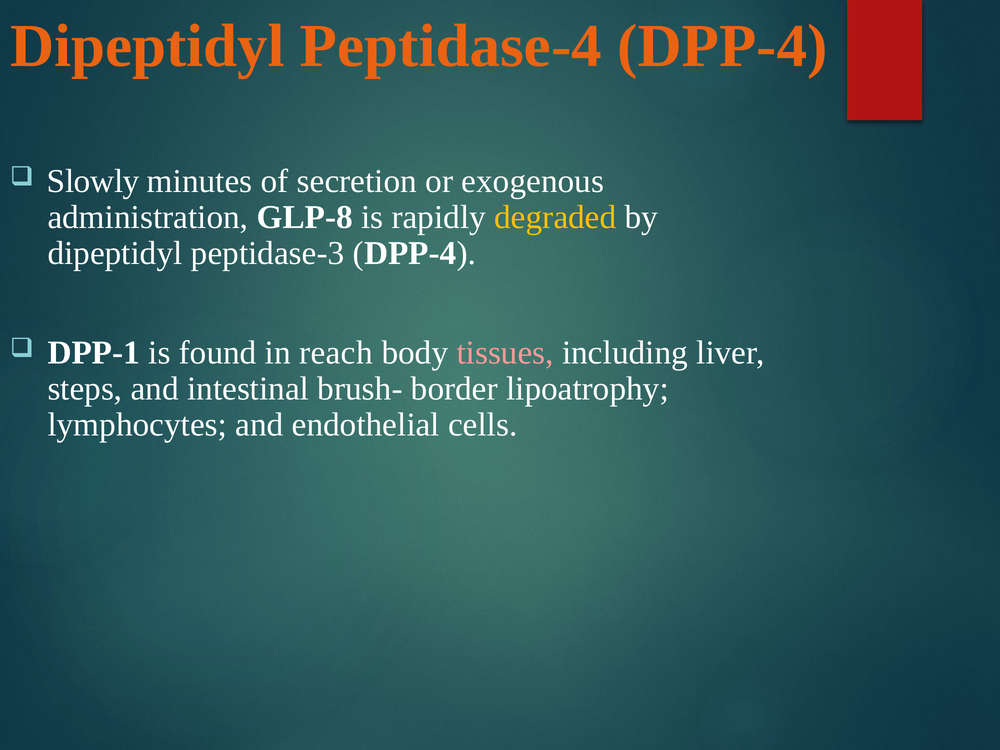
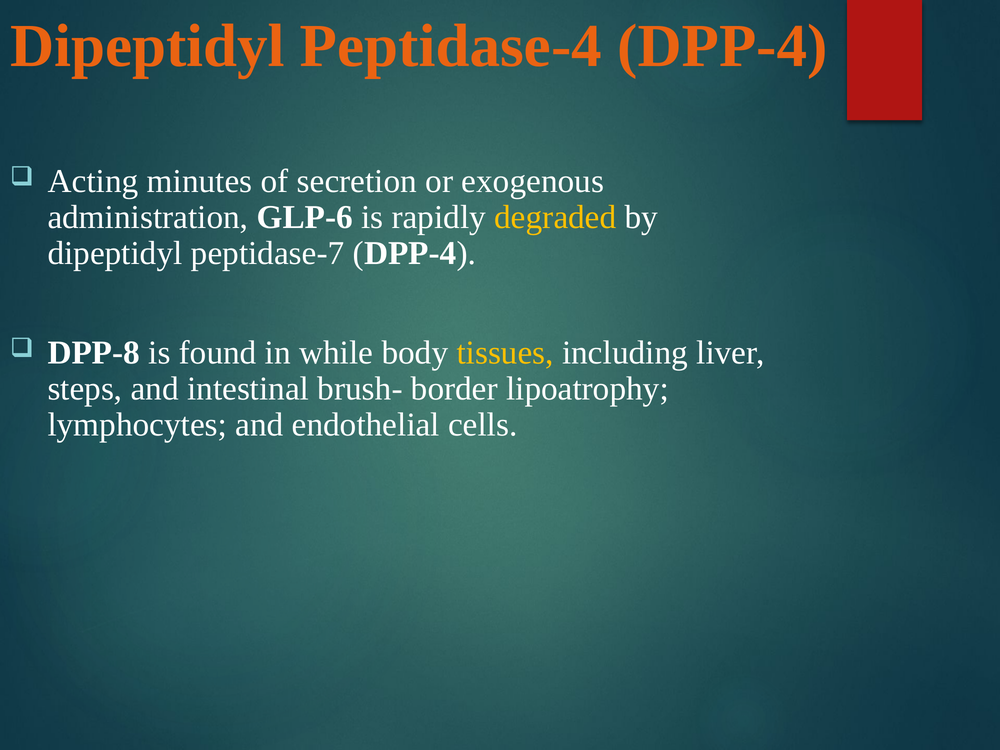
Slowly: Slowly -> Acting
GLP-8: GLP-8 -> GLP-6
peptidase-3: peptidase-3 -> peptidase-7
DPP-1: DPP-1 -> DPP-8
reach: reach -> while
tissues colour: pink -> yellow
